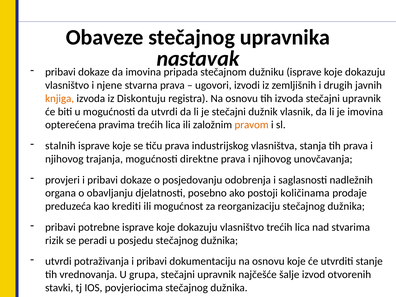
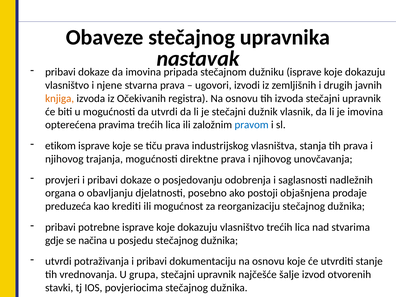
Diskontuju: Diskontuju -> Očekivanih
pravom colour: orange -> blue
stalnih: stalnih -> etikom
količinama: količinama -> objašnjena
rizik: rizik -> gdje
peradi: peradi -> načina
